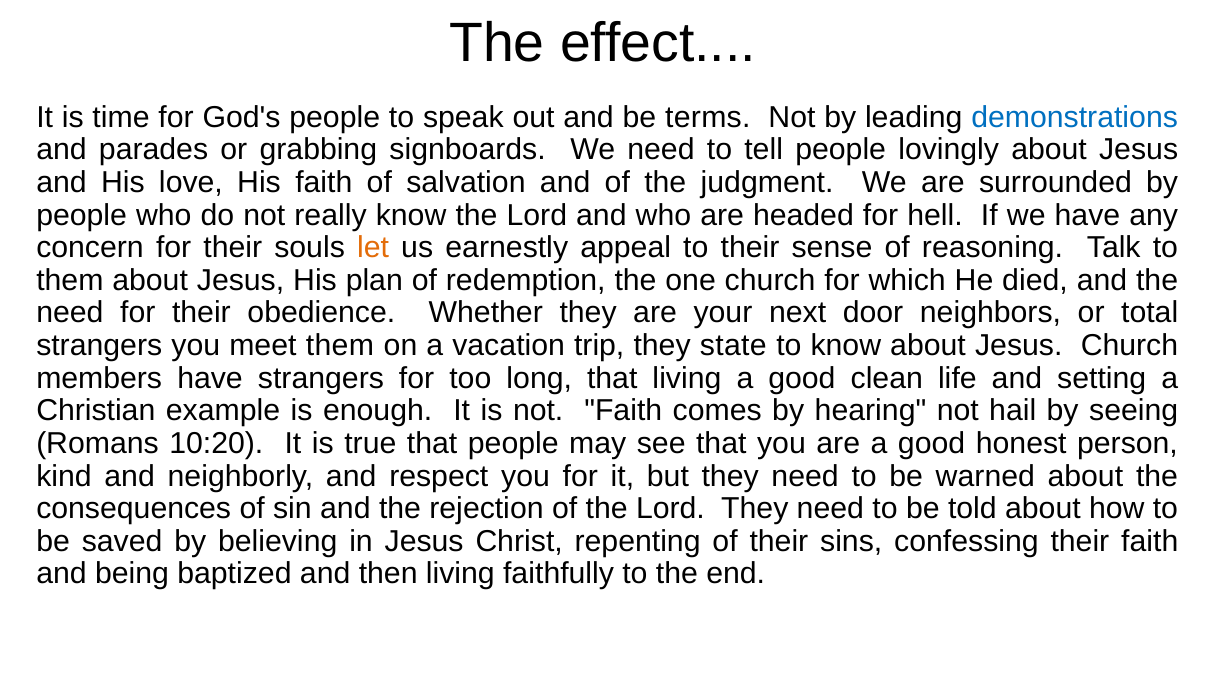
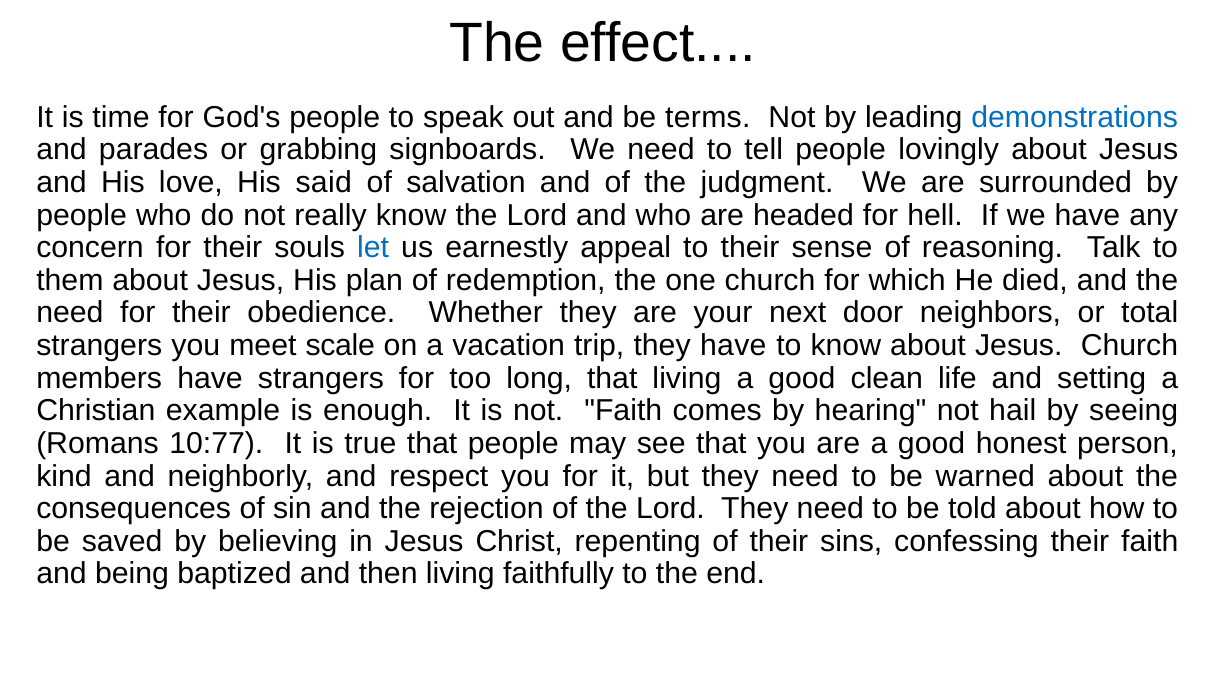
His faith: faith -> said
let colour: orange -> blue
meet them: them -> scale
they state: state -> have
10:20: 10:20 -> 10:77
